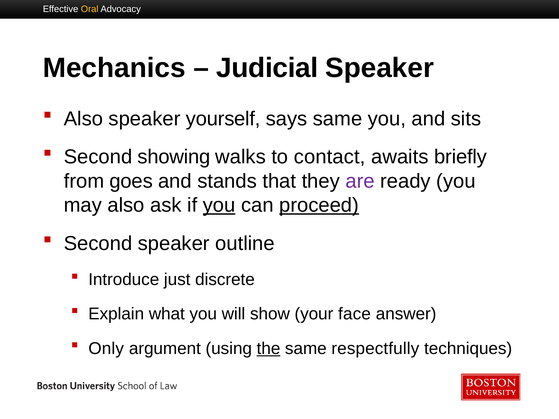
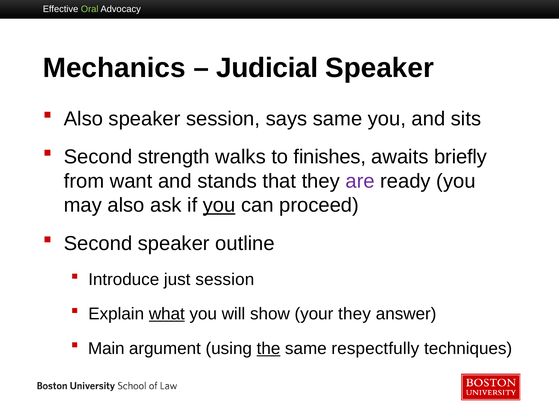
Oral colour: yellow -> light green
speaker yourself: yourself -> session
showing: showing -> strength
contact: contact -> finishes
from goes: goes -> want
proceed underline: present -> none
just discrete: discrete -> session
what underline: none -> present
your face: face -> they
Only: Only -> Main
